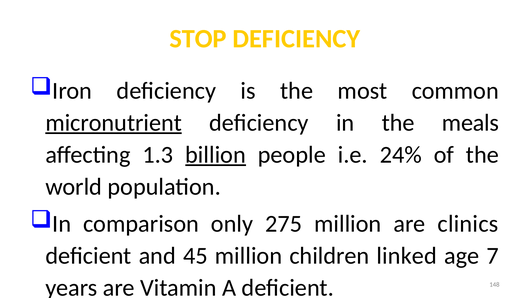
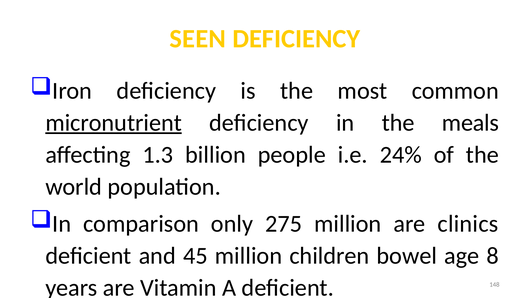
STOP: STOP -> SEEN
billion underline: present -> none
linked: linked -> bowel
7: 7 -> 8
